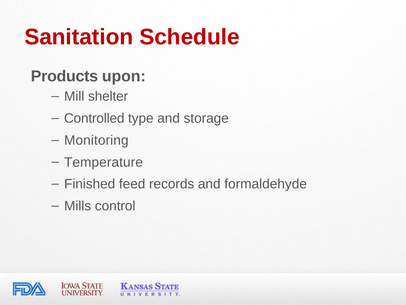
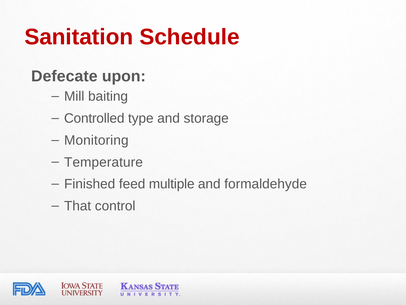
Products: Products -> Defecate
shelter: shelter -> baiting
records: records -> multiple
Mills: Mills -> That
